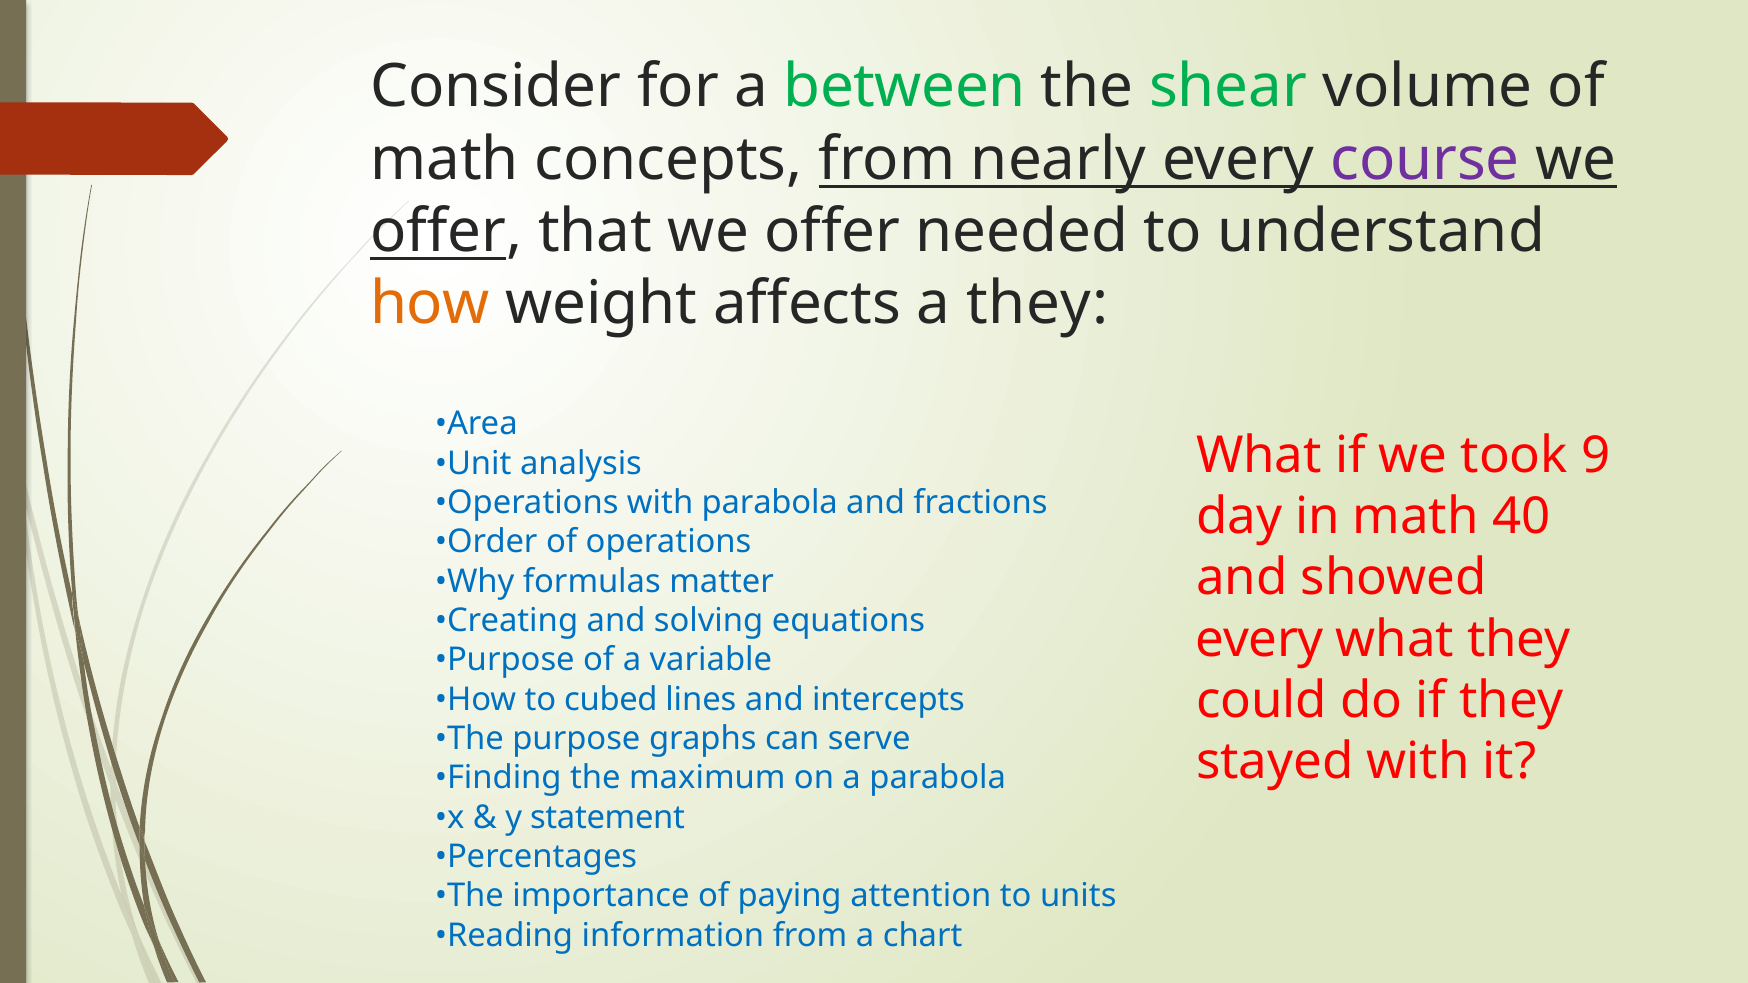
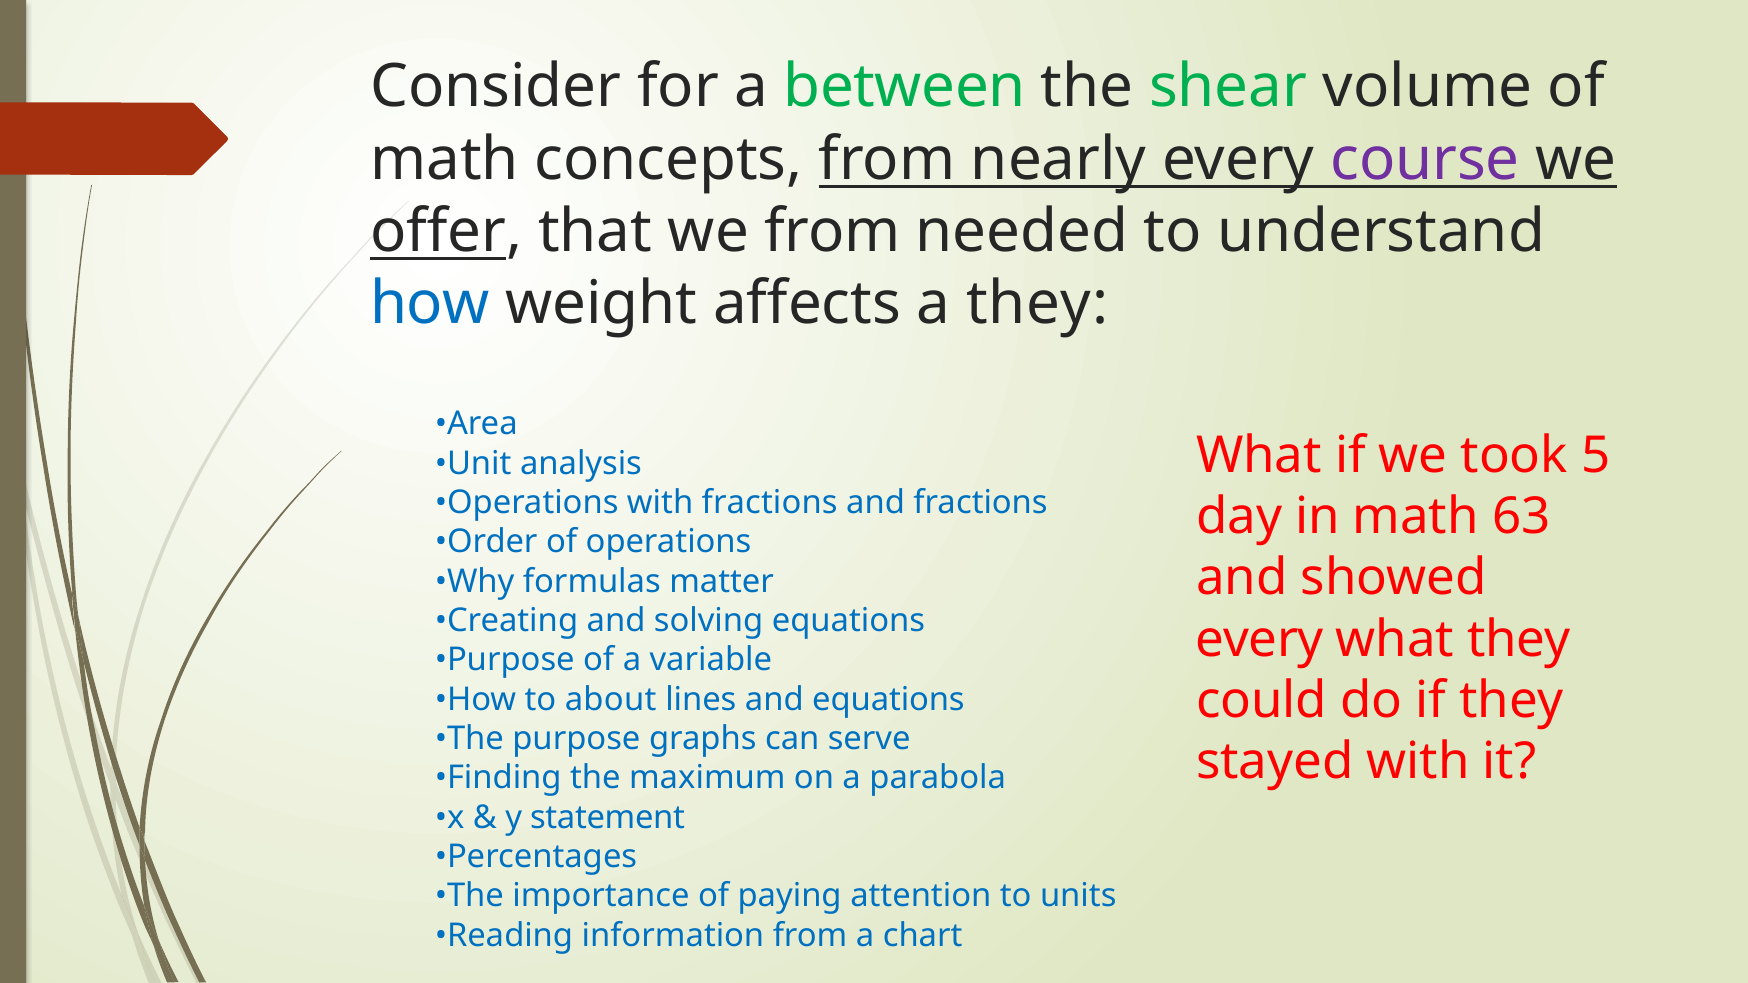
that we offer: offer -> from
how at (430, 303) colour: orange -> blue
9: 9 -> 5
with parabola: parabola -> fractions
40: 40 -> 63
cubed: cubed -> about
and intercepts: intercepts -> equations
